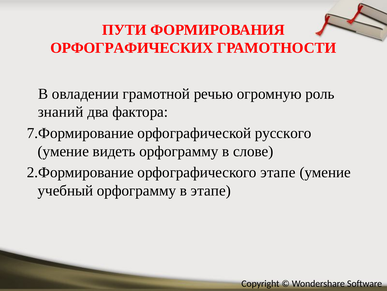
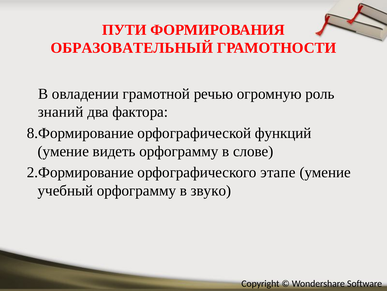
ОРФОГРАФИЧЕСКИХ: ОРФОГРАФИЧЕСКИХ -> ОБРАЗОВАТЕЛЬНЫЙ
7.Формирование: 7.Формирование -> 8.Формирование
русского: русского -> функций
в этапе: этапе -> звуко
